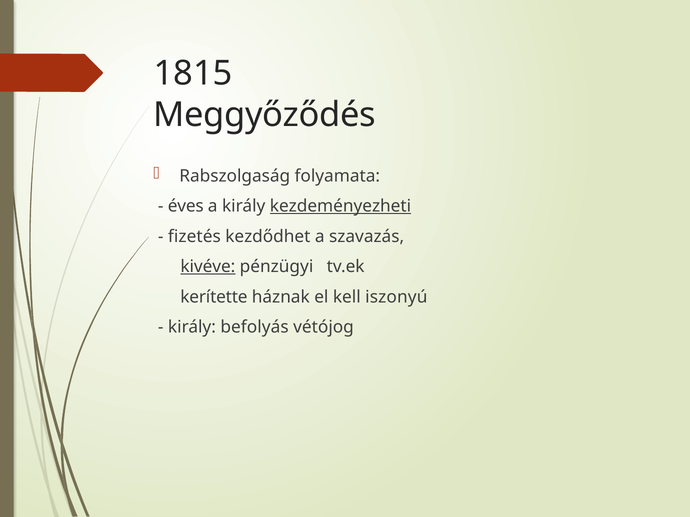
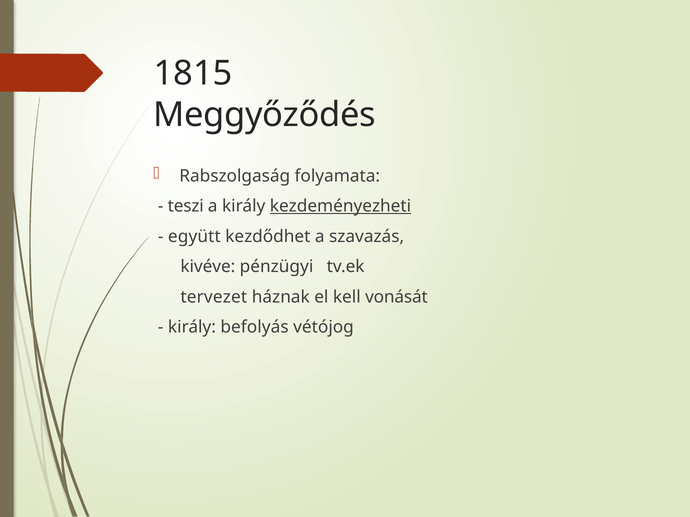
éves: éves -> teszi
fizetés: fizetés -> együtt
kivéve underline: present -> none
kerítette: kerítette -> tervezet
iszonyú: iszonyú -> vonását
